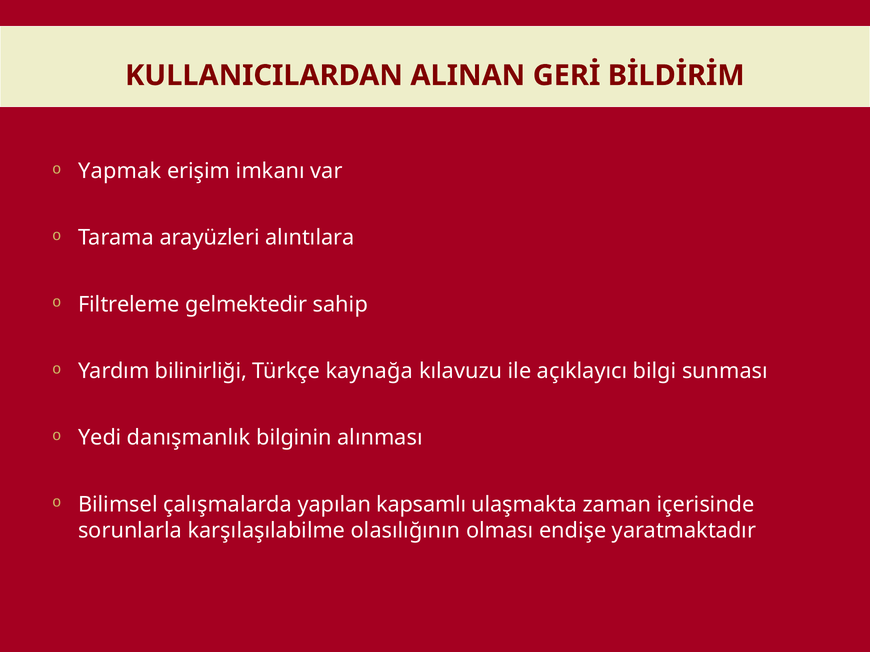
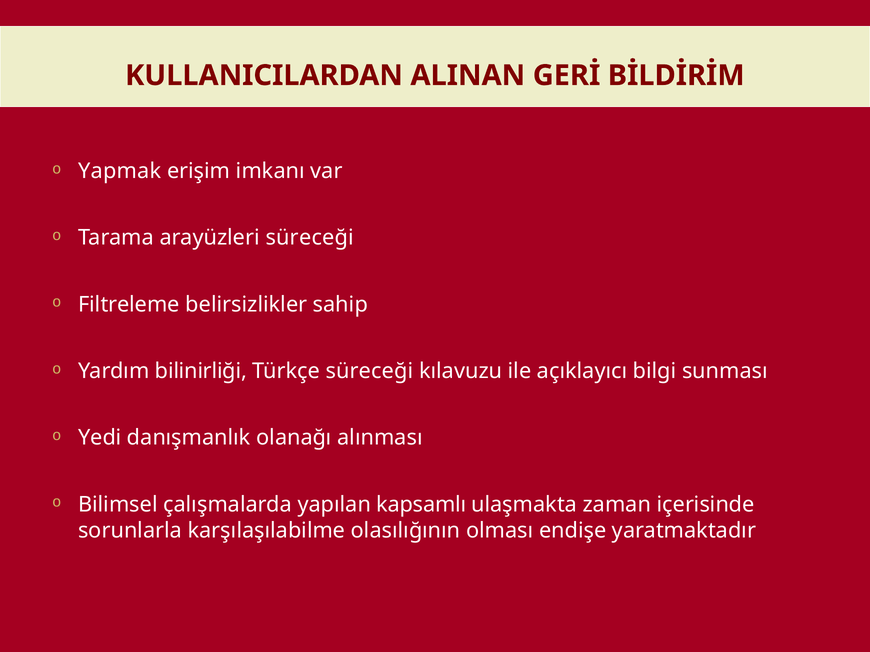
arayüzleri alıntılara: alıntılara -> süreceği
gelmektedir: gelmektedir -> belirsizlikler
Türkçe kaynağa: kaynağa -> süreceği
bilginin: bilginin -> olanağı
